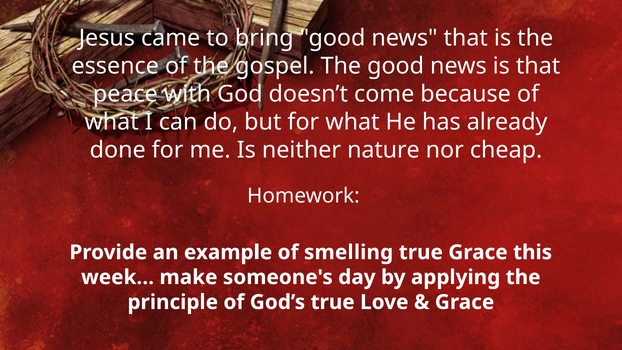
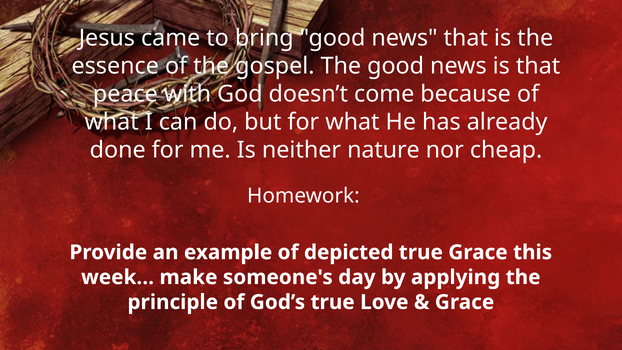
smelling: smelling -> depicted
